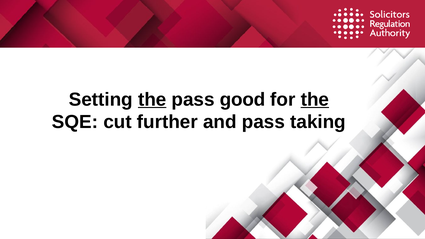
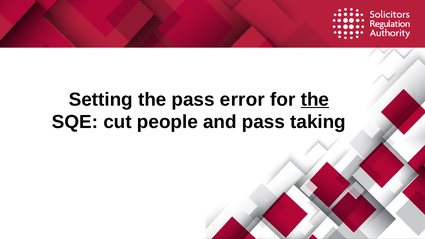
the at (152, 99) underline: present -> none
good: good -> error
further: further -> people
